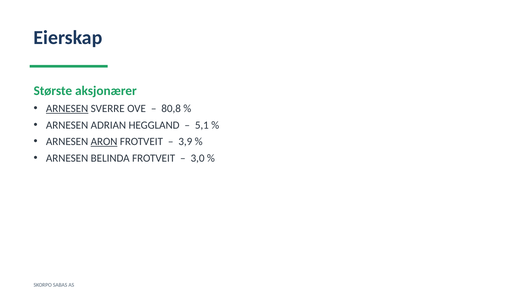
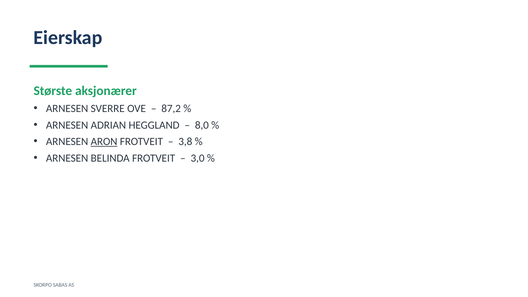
ARNESEN at (67, 109) underline: present -> none
80,8: 80,8 -> 87,2
5,1: 5,1 -> 8,0
3,9: 3,9 -> 3,8
